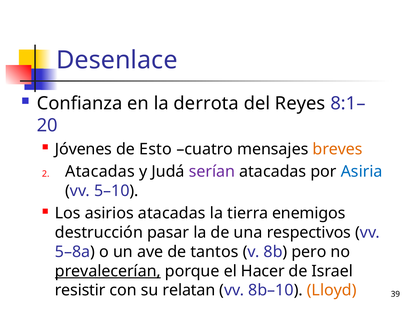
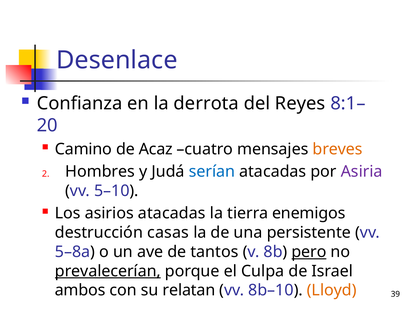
Jóvenes: Jóvenes -> Camino
Esto: Esto -> Acaz
Atacadas at (100, 172): Atacadas -> Hombres
serían colour: purple -> blue
Asiria colour: blue -> purple
pasar: pasar -> casas
respectivos: respectivos -> persistente
pero underline: none -> present
Hacer: Hacer -> Culpa
resistir: resistir -> ambos
